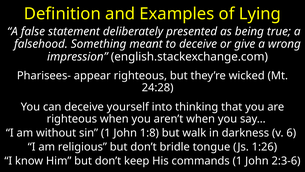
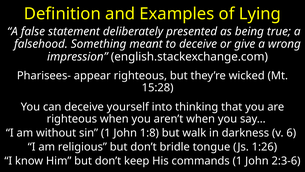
24:28: 24:28 -> 15:28
